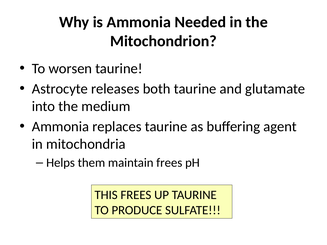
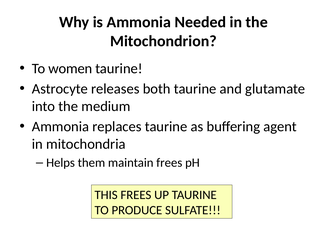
worsen: worsen -> women
